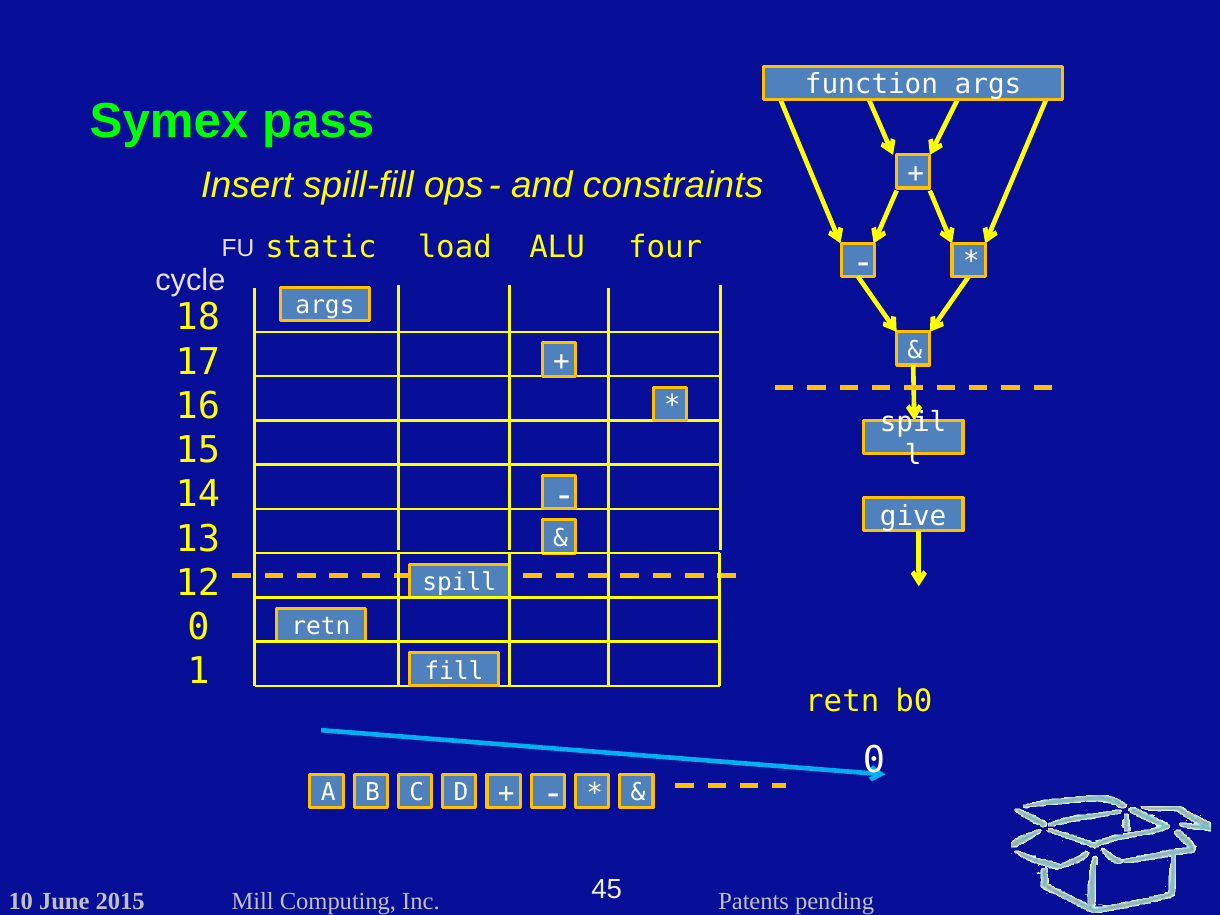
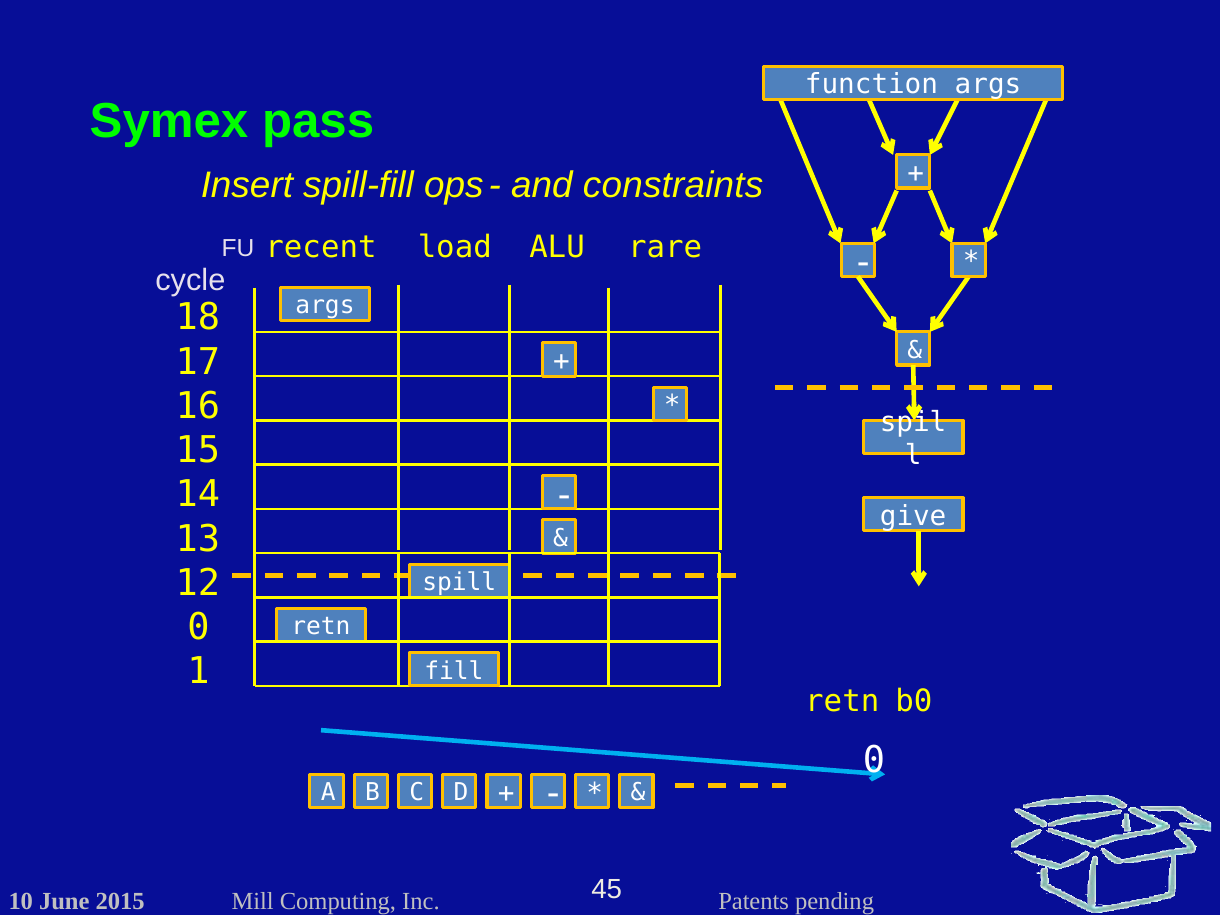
static: static -> recent
four: four -> rare
